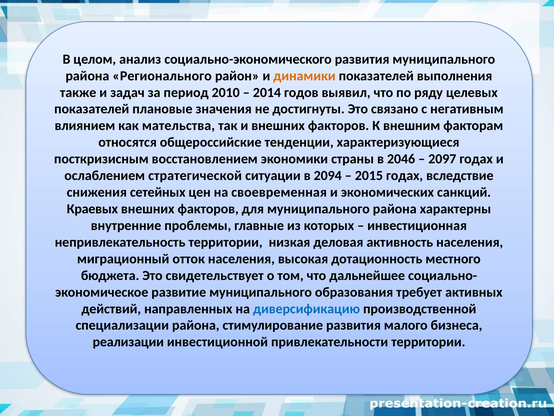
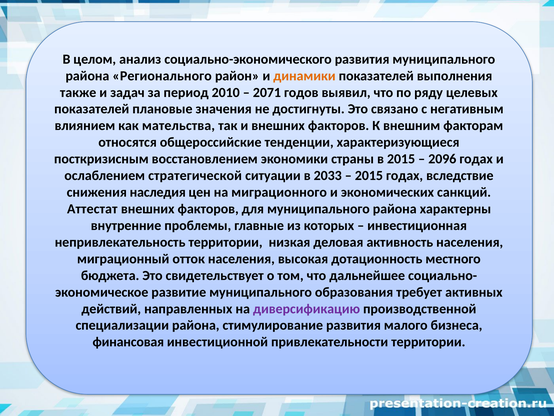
2014: 2014 -> 2071
в 2046: 2046 -> 2015
2097: 2097 -> 2096
2094: 2094 -> 2033
сетейных: сетейных -> наследия
своевременная: своевременная -> миграционного
Краевых: Краевых -> Аттестат
диверсификацию colour: blue -> purple
реализации: реализации -> финансовая
